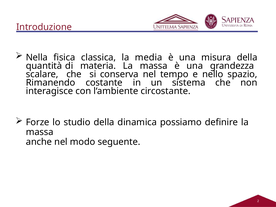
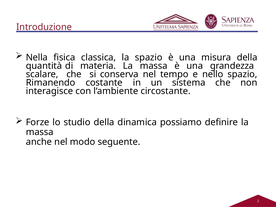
la media: media -> spazio
